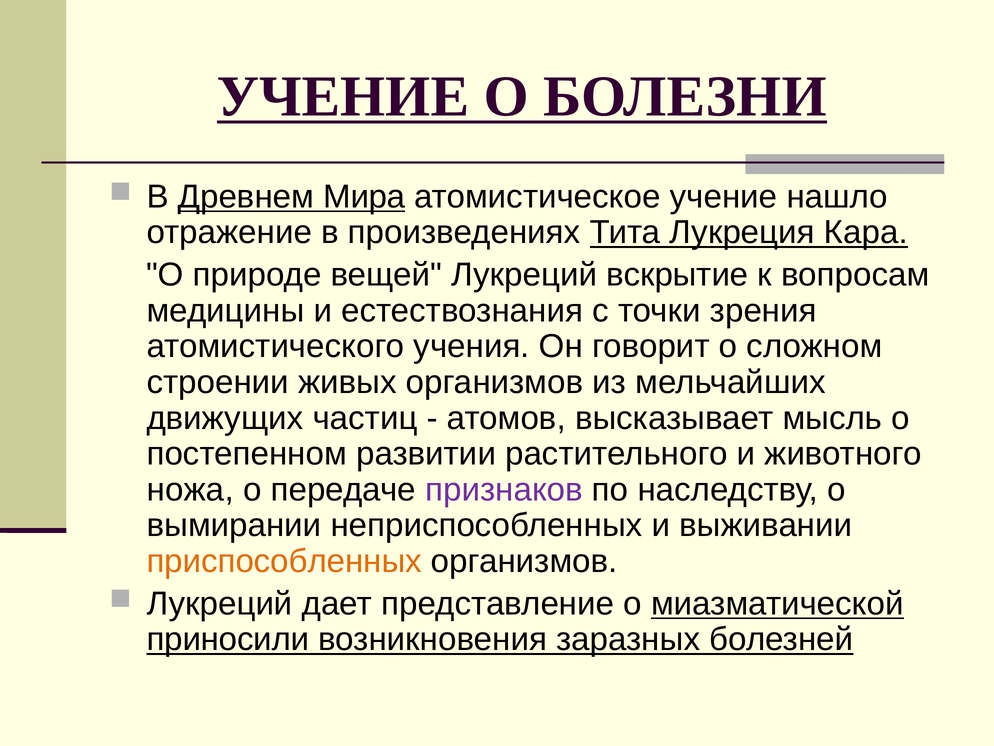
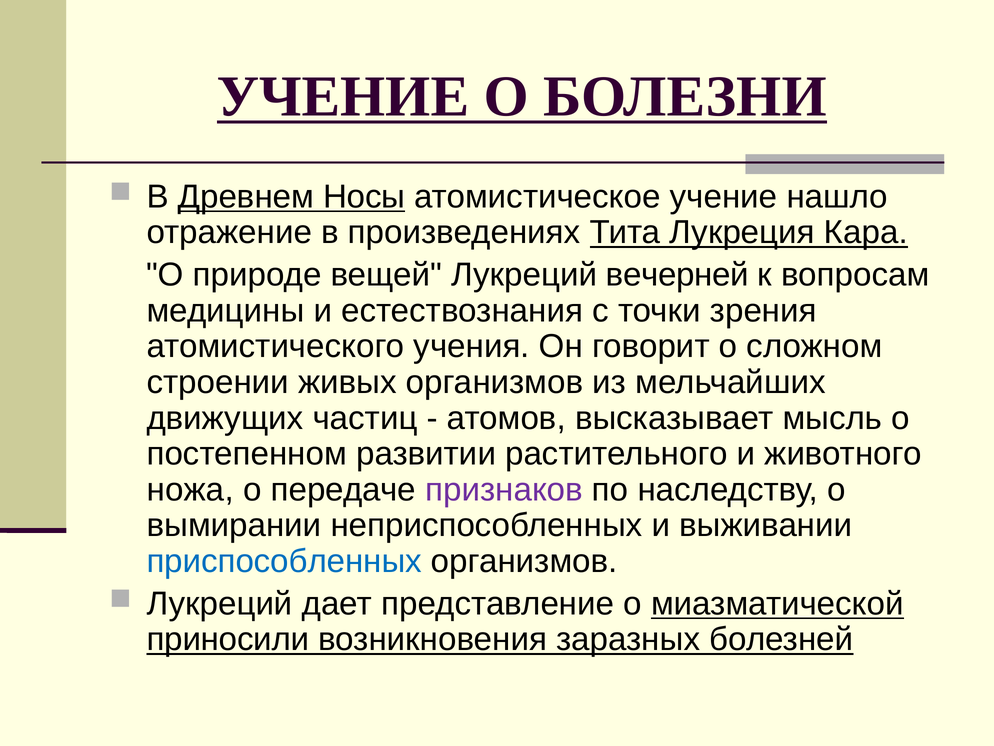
Мира: Мира -> Носы
вскрытие: вскрытие -> вечерней
приспособленных colour: orange -> blue
